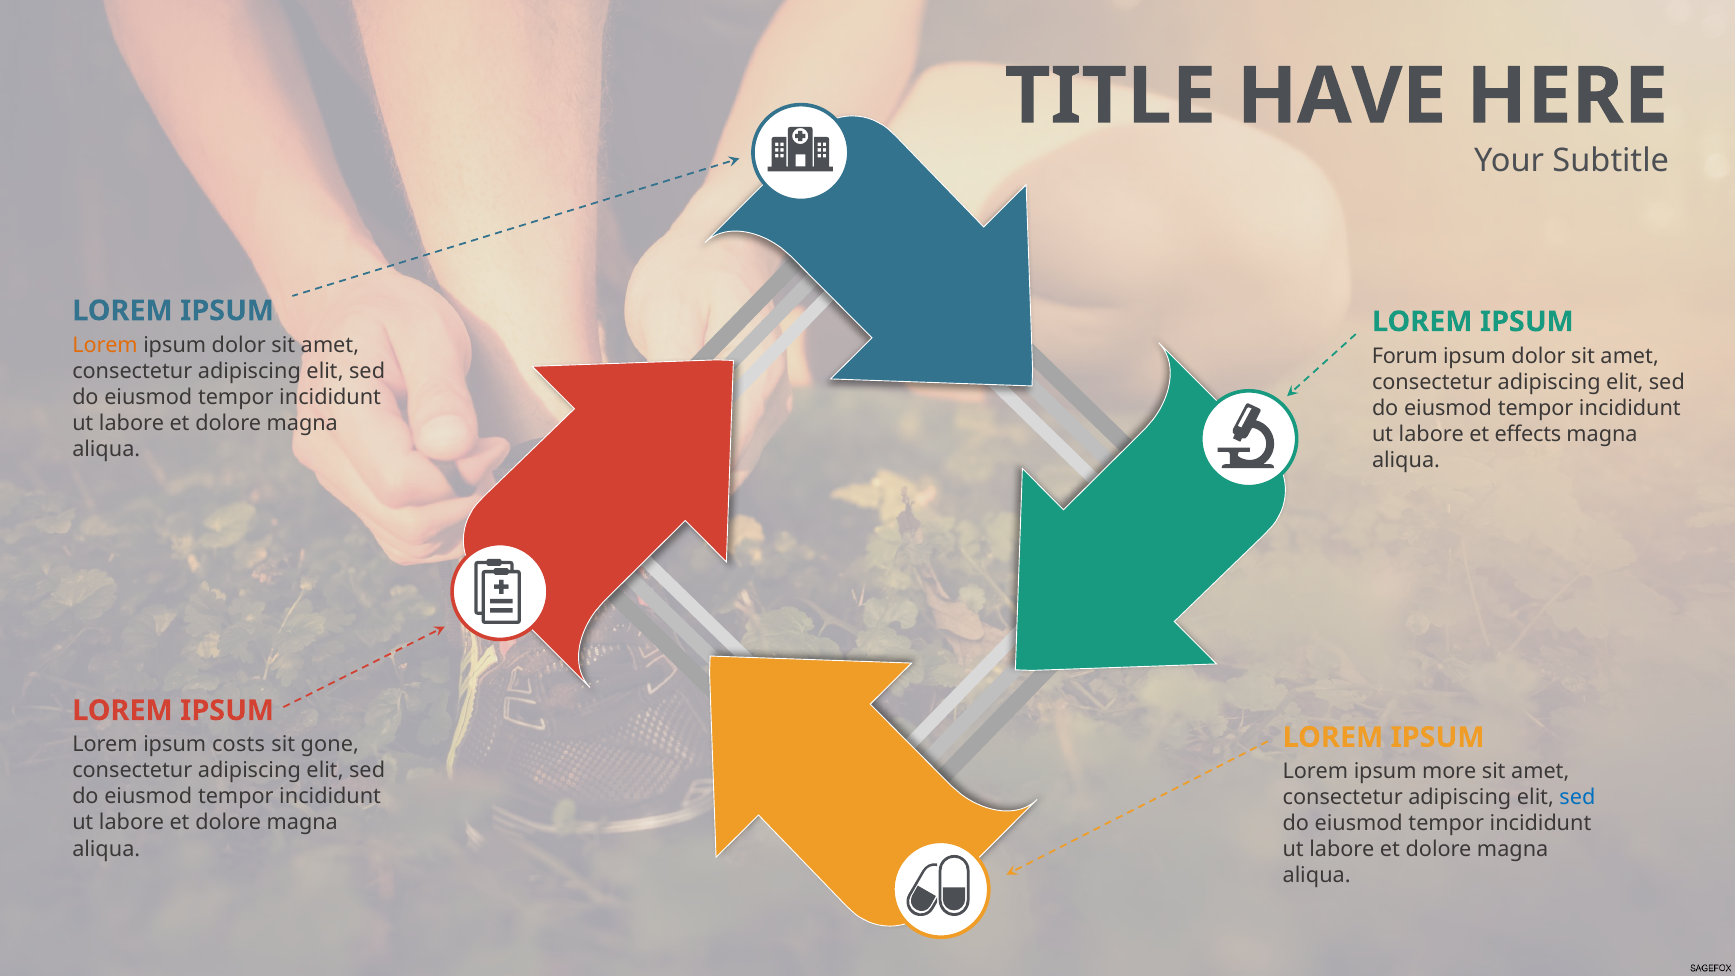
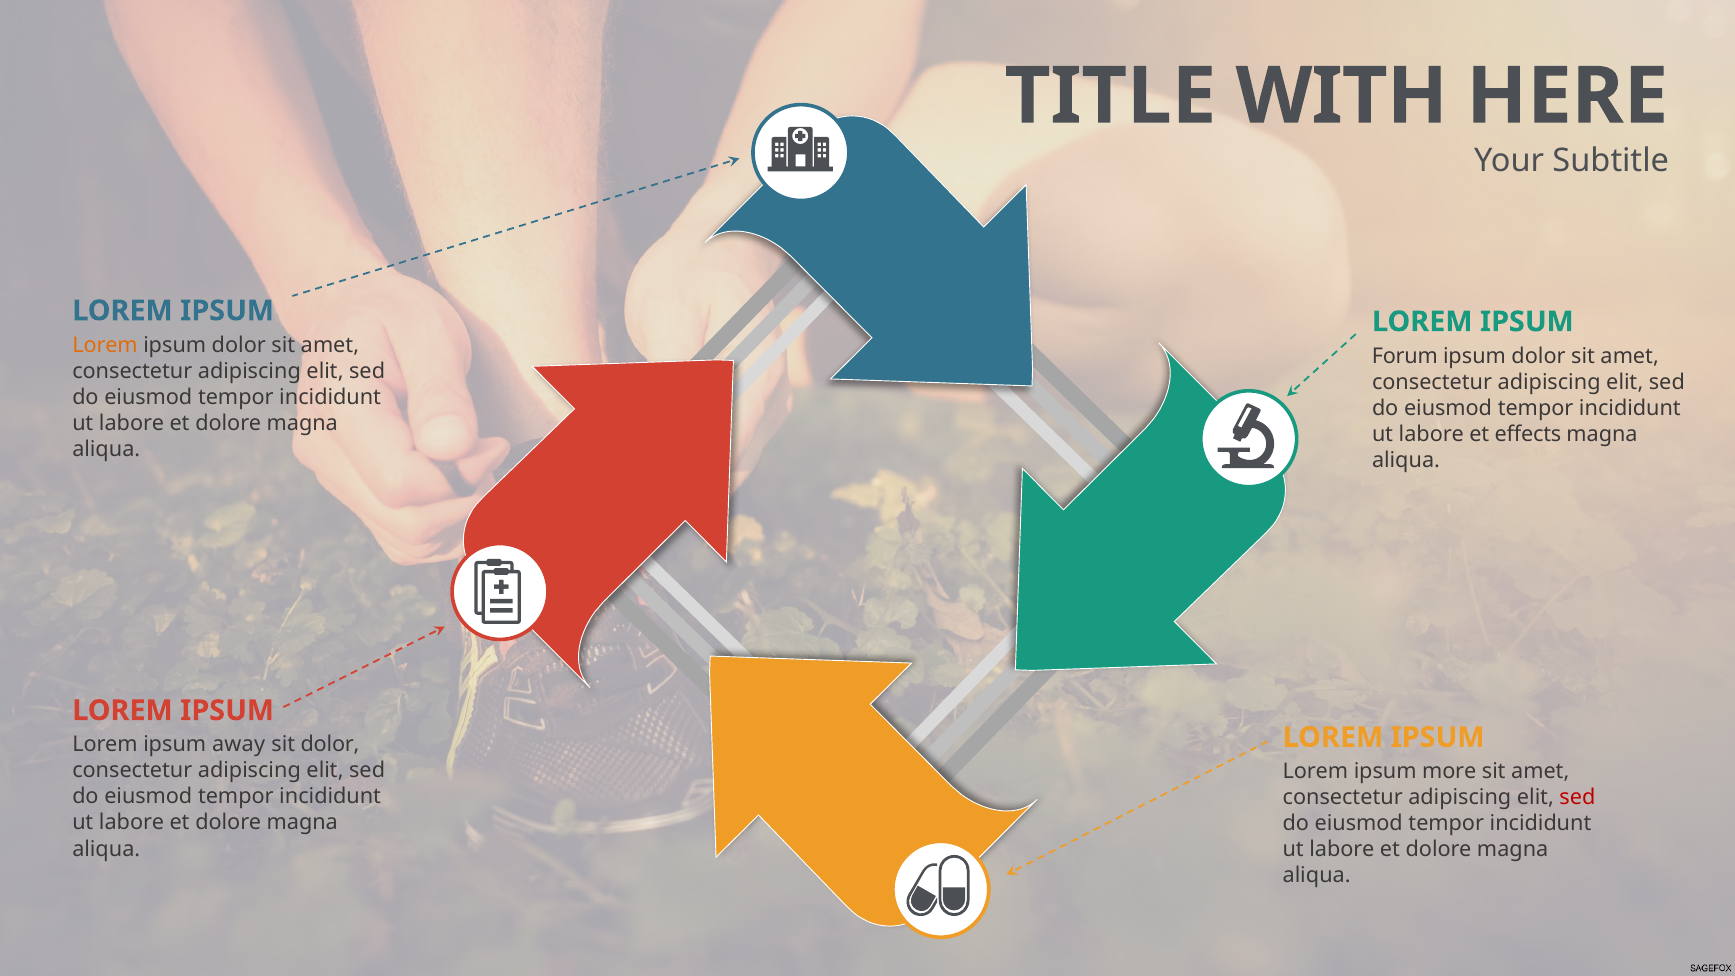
HAVE: HAVE -> WITH
costs: costs -> away
sit gone: gone -> dolor
sed at (1577, 798) colour: blue -> red
